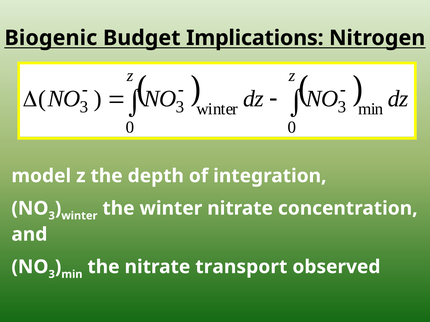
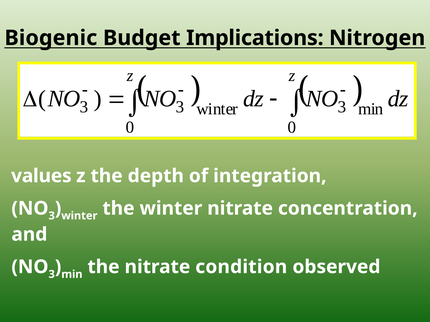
model: model -> values
transport: transport -> condition
